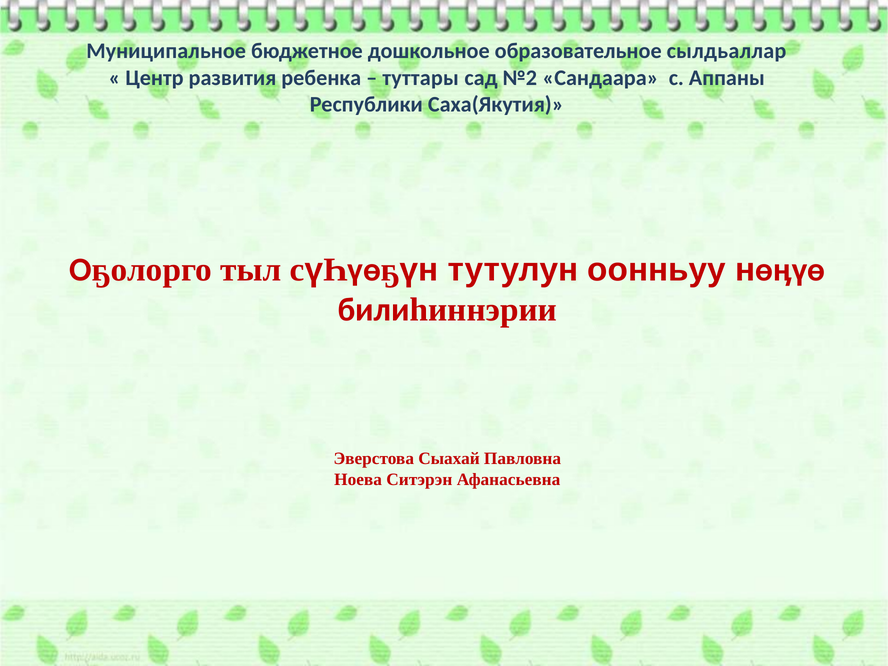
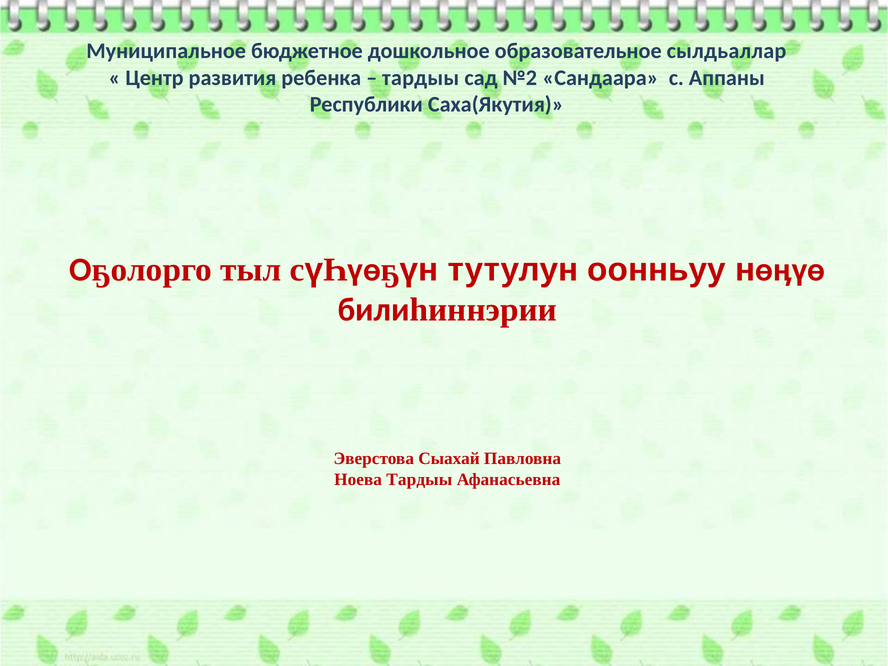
туттары at (421, 78): туттары -> тардыы
Ноева Ситэрэн: Ситэрэн -> Тардыы
